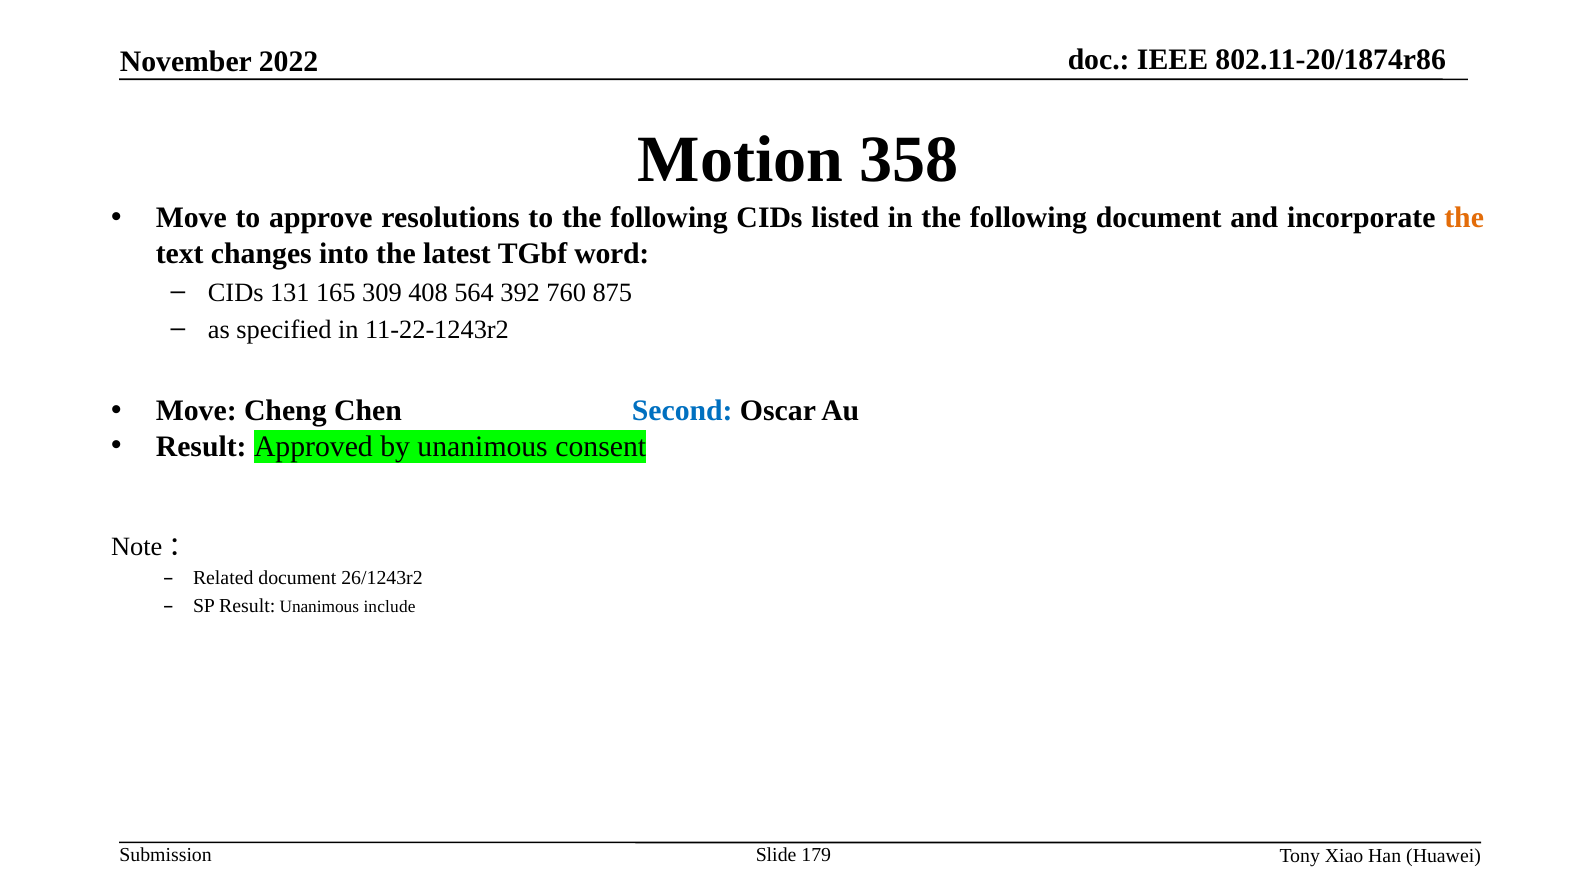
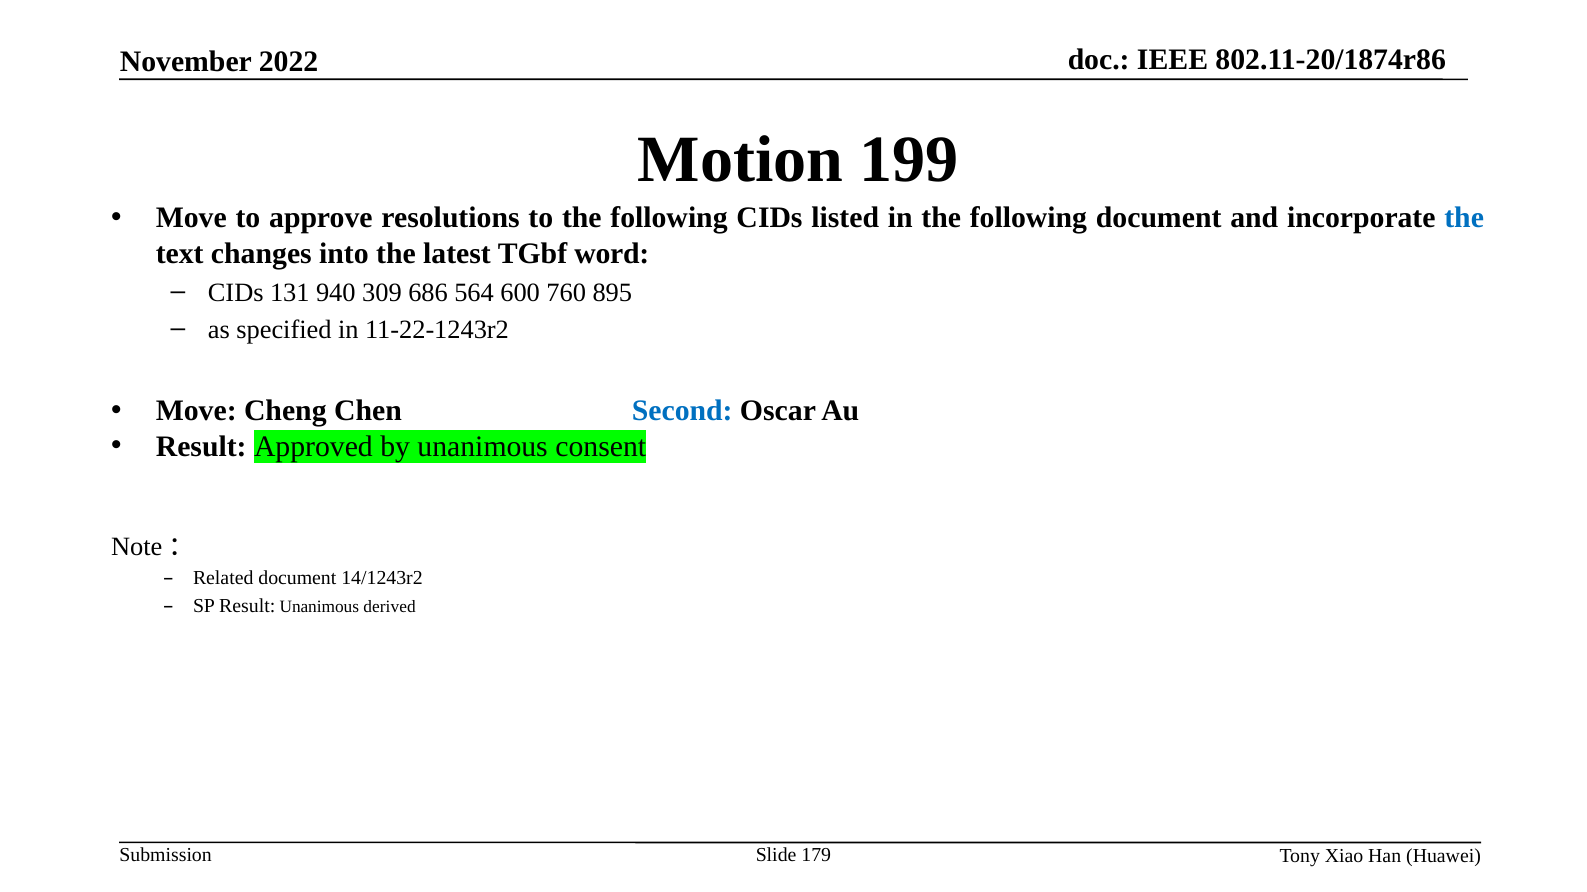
358: 358 -> 199
the at (1464, 218) colour: orange -> blue
165: 165 -> 940
408: 408 -> 686
392: 392 -> 600
875: 875 -> 895
26/1243r2: 26/1243r2 -> 14/1243r2
include: include -> derived
